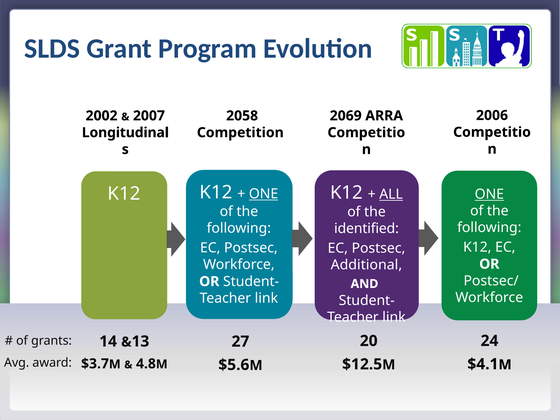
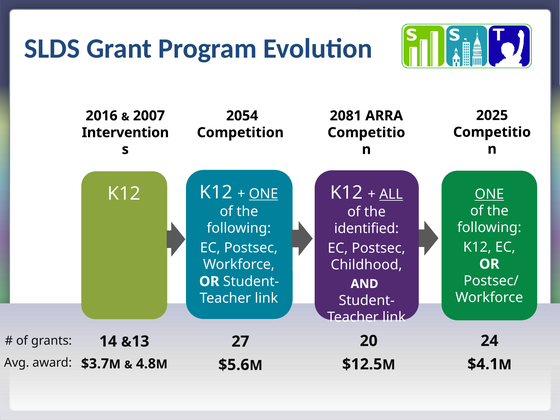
2006: 2006 -> 2025
2002: 2002 -> 2016
2058: 2058 -> 2054
2069: 2069 -> 2081
Longitudinal: Longitudinal -> Intervention
Additional: Additional -> Childhood
